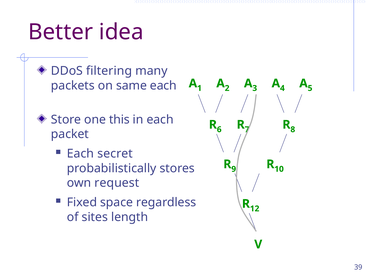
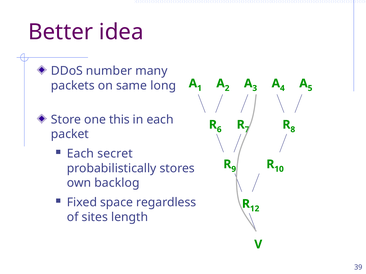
filtering: filtering -> number
same each: each -> long
request: request -> backlog
